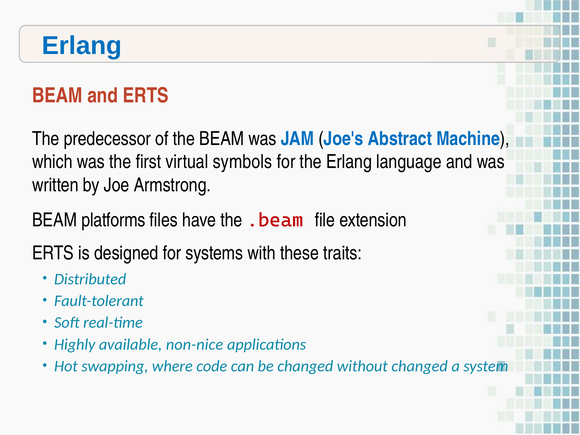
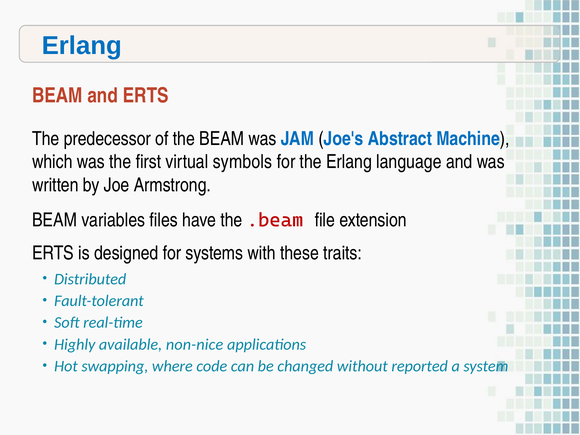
platforms: platforms -> variables
without changed: changed -> reported
